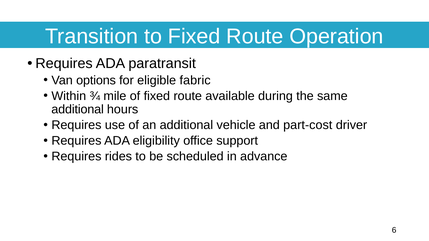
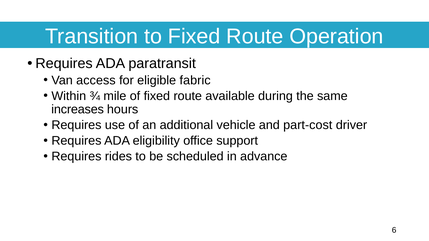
options: options -> access
additional at (78, 110): additional -> increases
